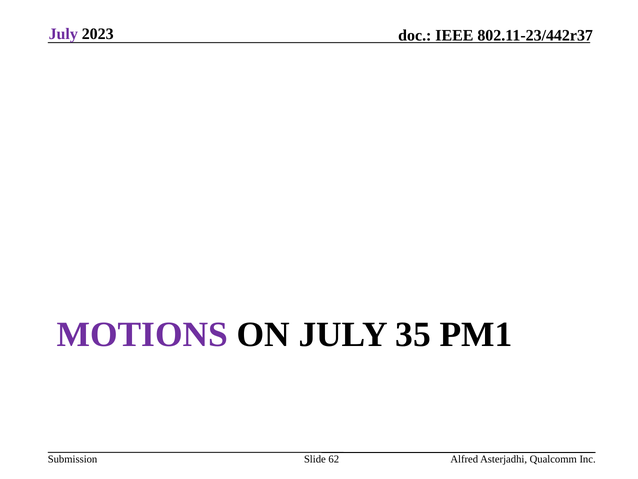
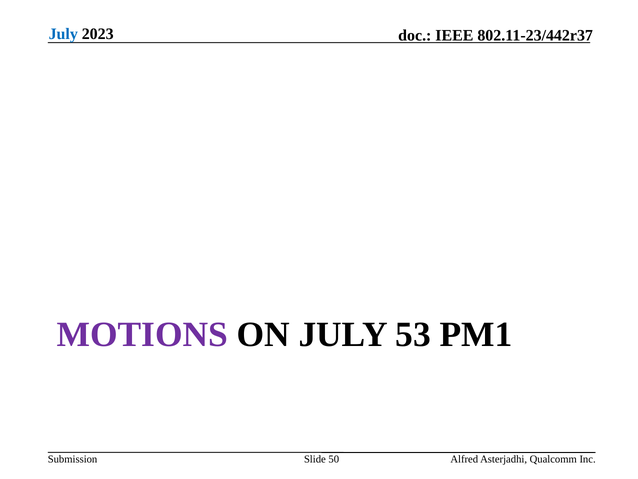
July at (63, 34) colour: purple -> blue
35: 35 -> 53
62: 62 -> 50
